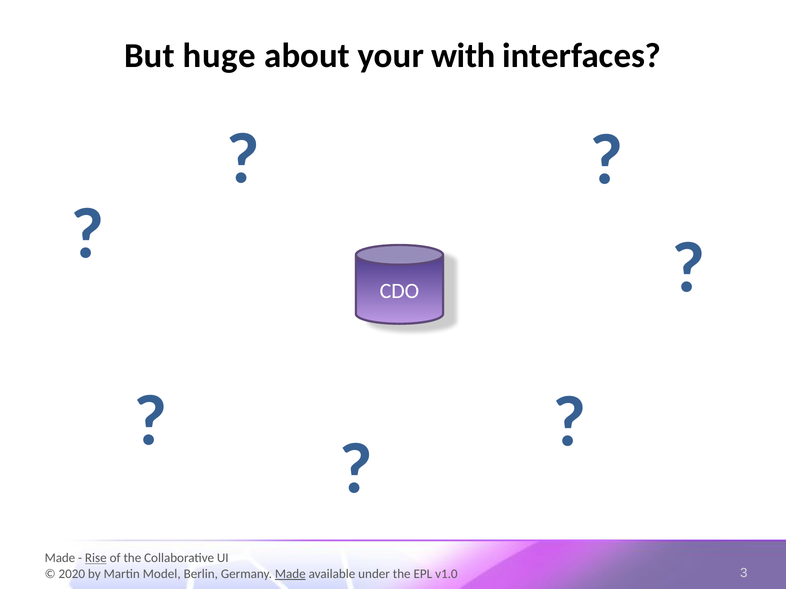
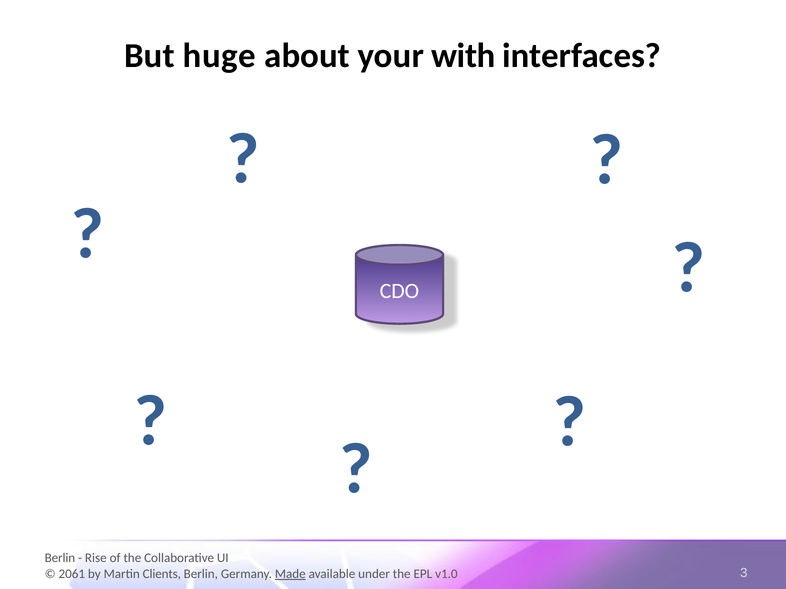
Made at (60, 559): Made -> Berlin
Rise underline: present -> none
2020: 2020 -> 2061
Model: Model -> Clients
